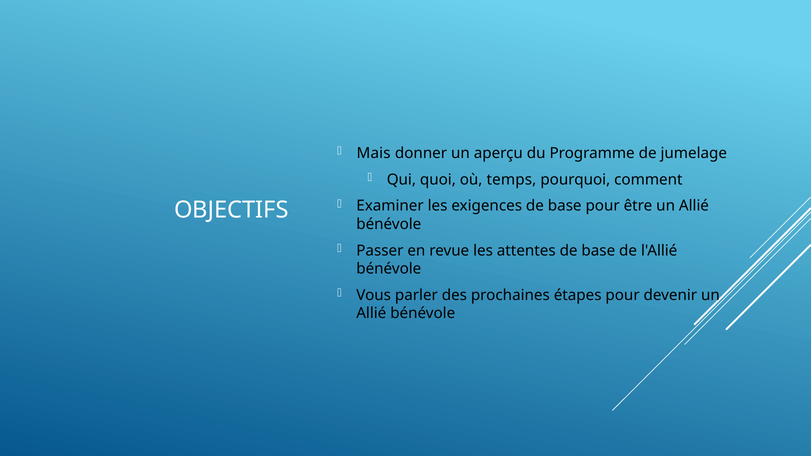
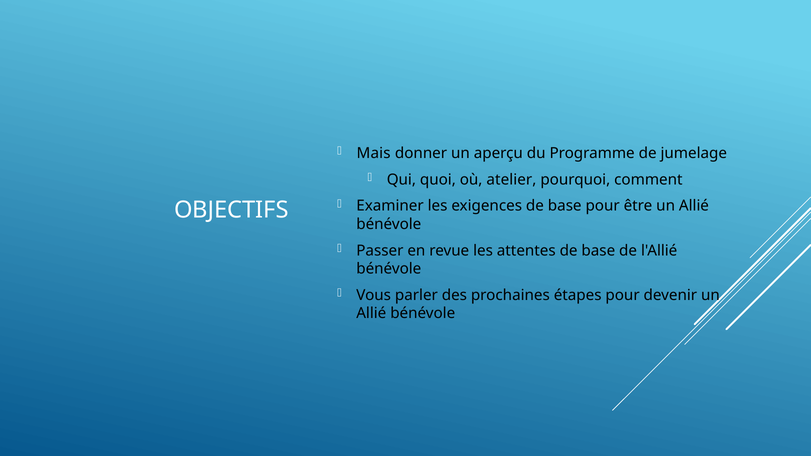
temps: temps -> atelier
